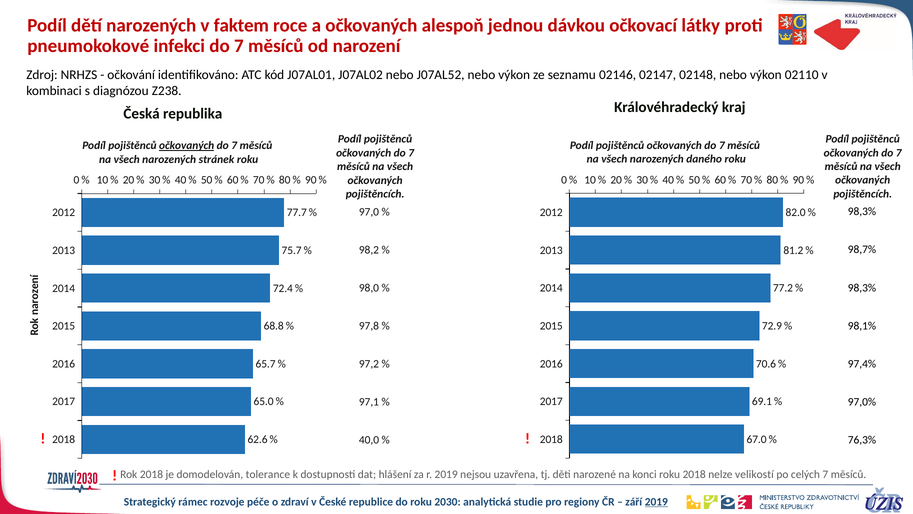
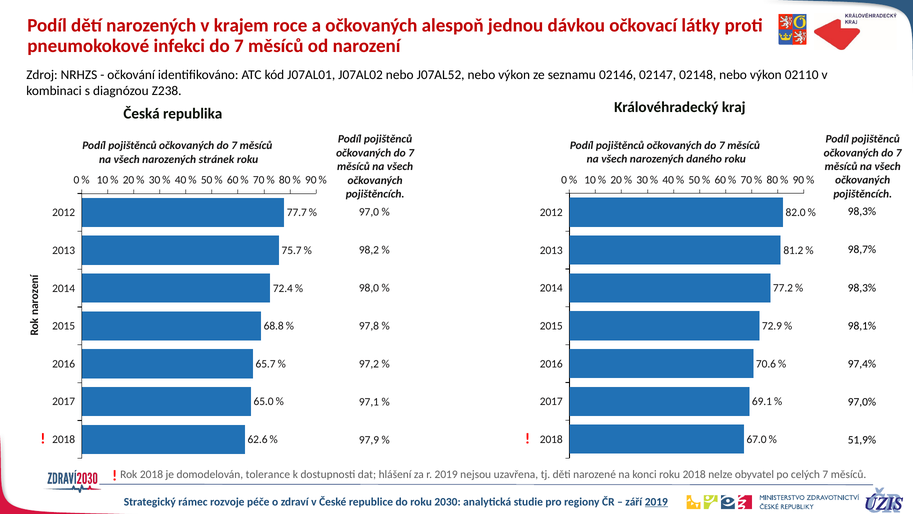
faktem: faktem -> krajem
očkovaných at (187, 145) underline: present -> none
76,3%: 76,3% -> 51,9%
40,0: 40,0 -> 97,9
velikostí: velikostí -> obyvatel
